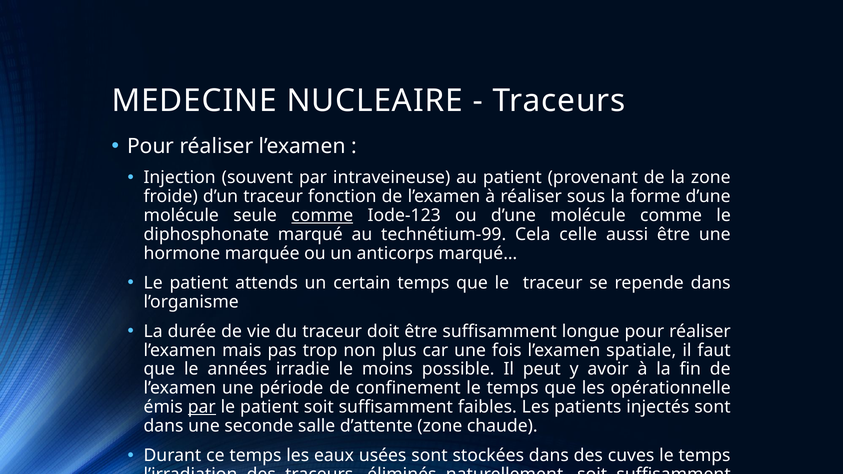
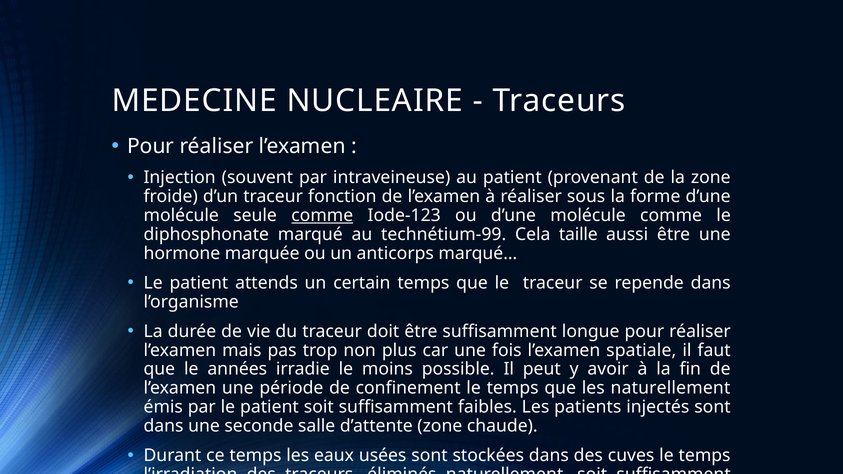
celle: celle -> taille
les opérationnelle: opérationnelle -> naturellement
par at (202, 407) underline: present -> none
